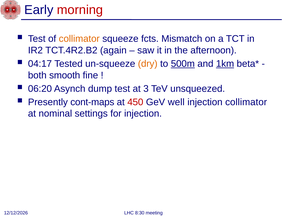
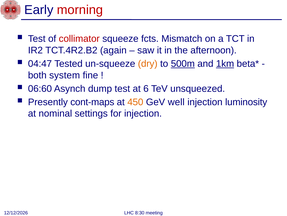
collimator at (79, 39) colour: orange -> red
04:17: 04:17 -> 04:47
smooth: smooth -> system
06:20: 06:20 -> 06:60
3: 3 -> 6
450 colour: red -> orange
injection collimator: collimator -> luminosity
